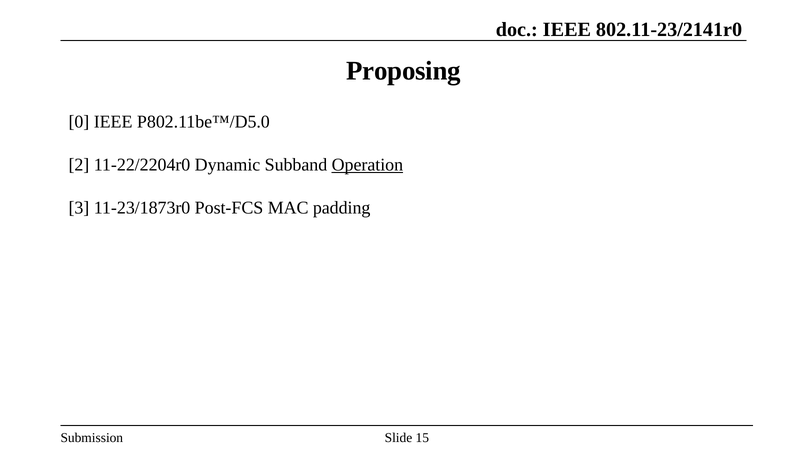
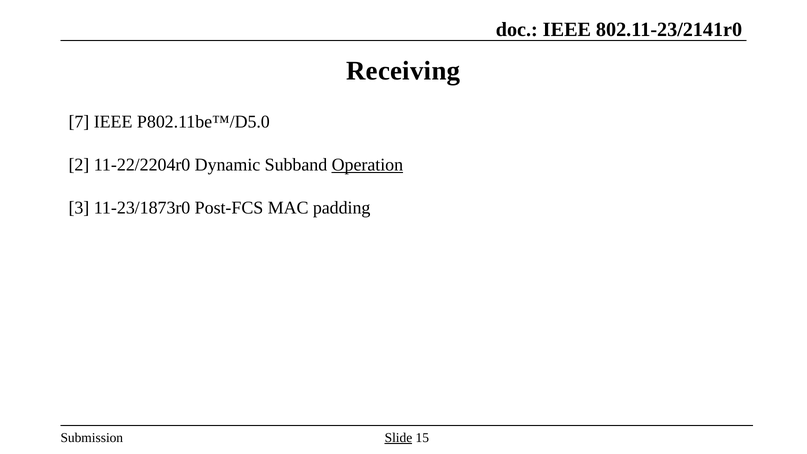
Proposing: Proposing -> Receiving
0: 0 -> 7
Slide underline: none -> present
